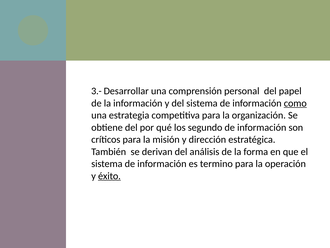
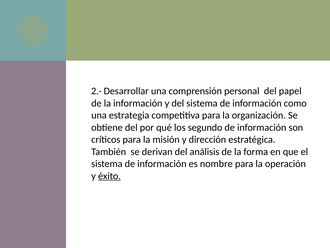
3.-: 3.- -> 2.-
como underline: present -> none
termino: termino -> nombre
